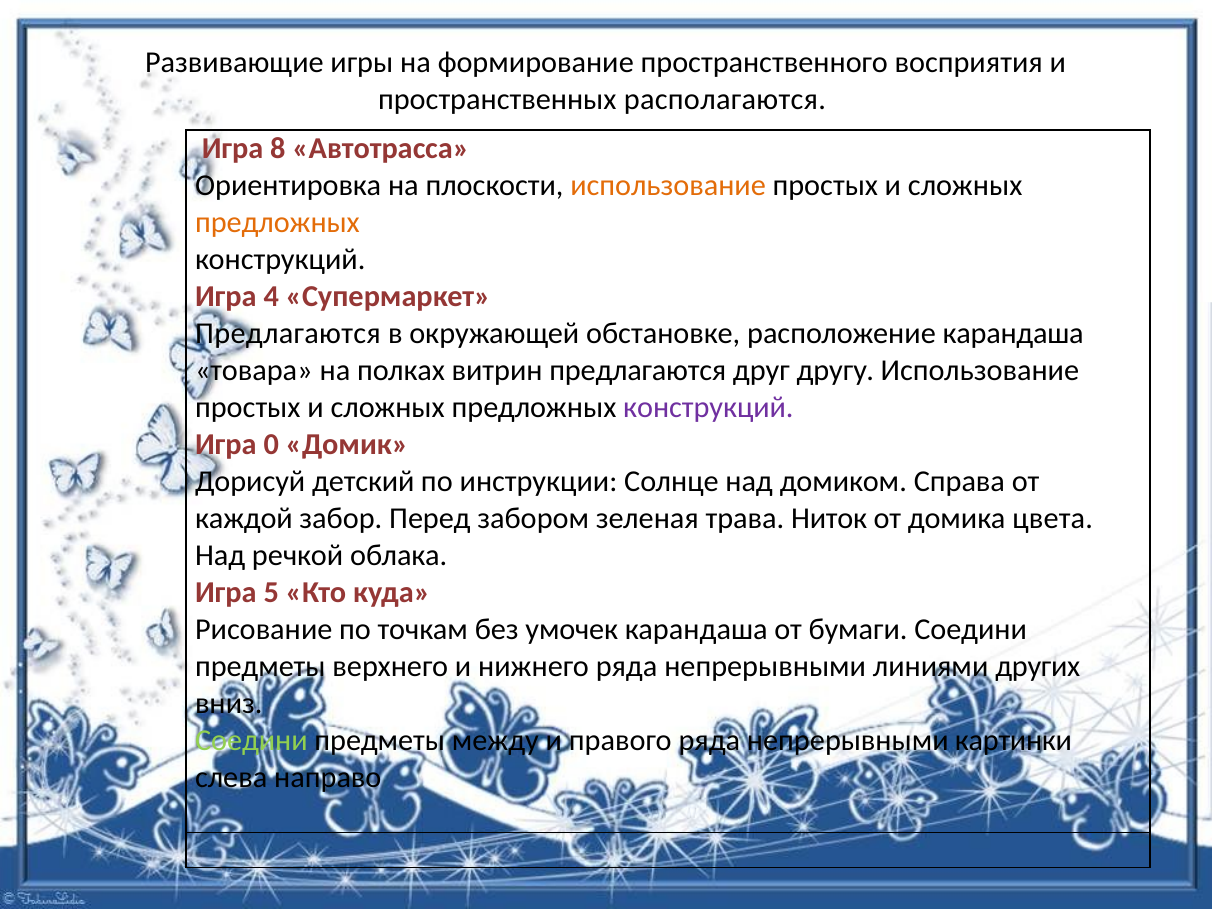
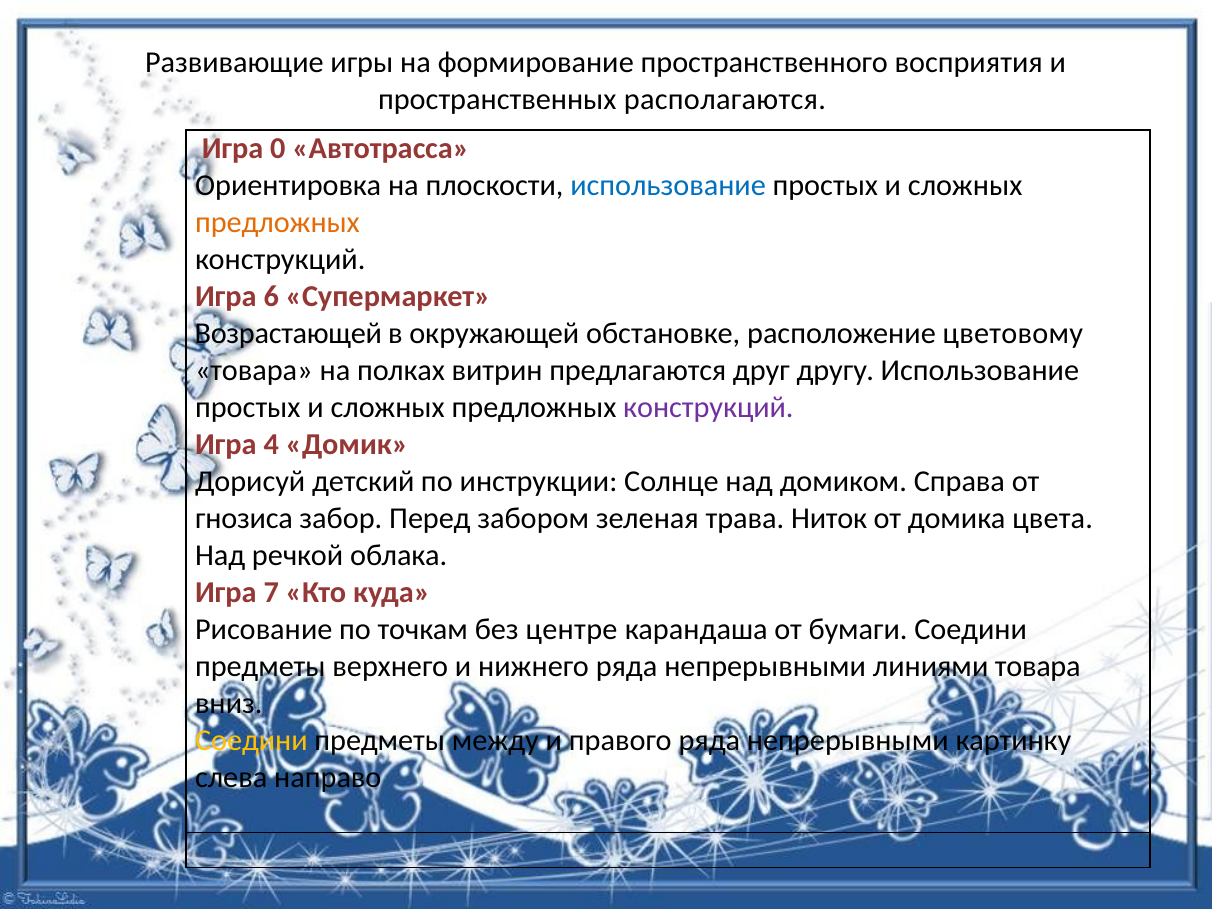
8: 8 -> 0
использование at (668, 186) colour: orange -> blue
4: 4 -> 6
Предлагаются at (288, 334): Предлагаются -> Возрастающей
расположение карандаша: карандаша -> цветовому
0: 0 -> 4
каждой: каждой -> гнозиса
5: 5 -> 7
умочек: умочек -> центре
линиями других: других -> товара
Соедини at (251, 741) colour: light green -> yellow
картинки: картинки -> картинку
